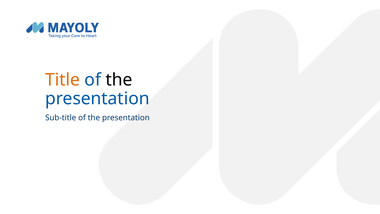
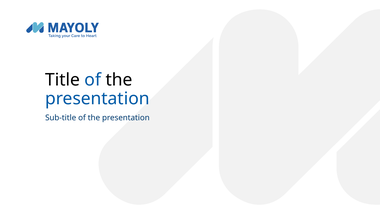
Title colour: orange -> black
